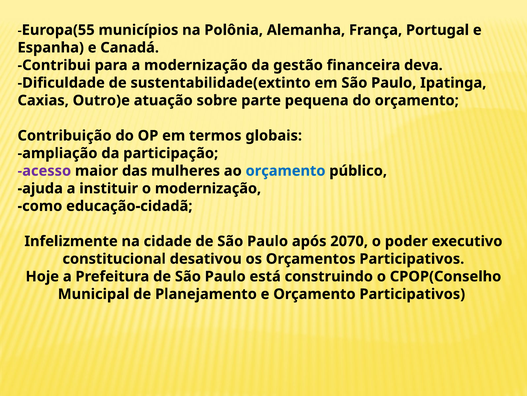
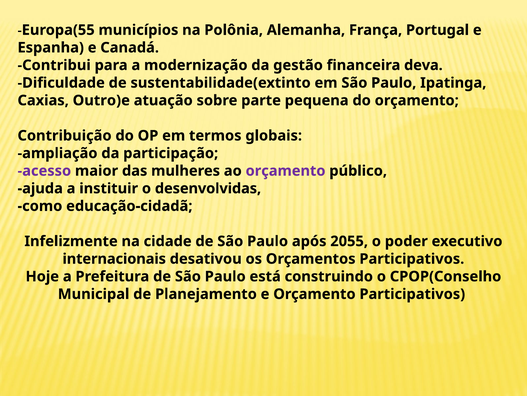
orçamento at (286, 171) colour: blue -> purple
o modernização: modernização -> desenvolvidas
2070: 2070 -> 2055
constitucional: constitucional -> internacionais
